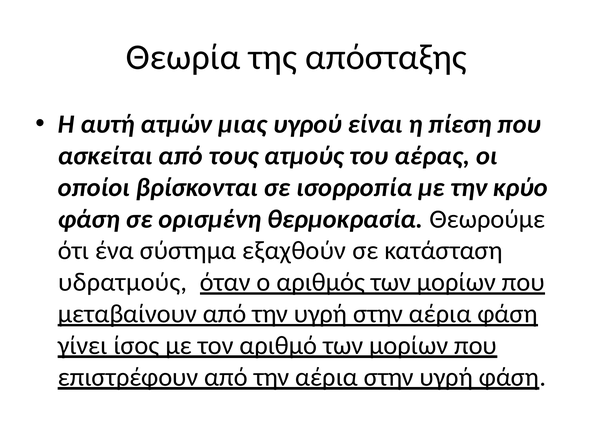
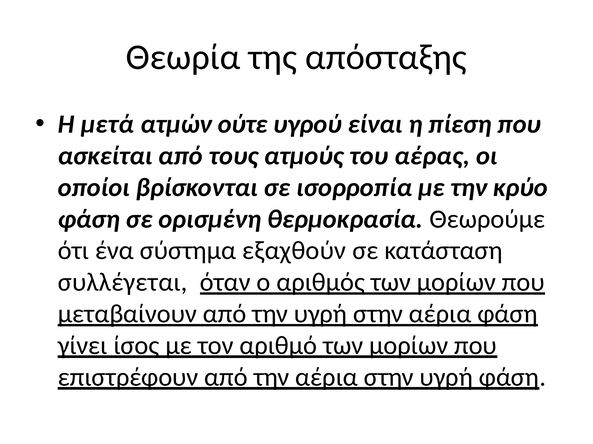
αυτή: αυτή -> μετά
μιας: μιας -> ούτε
υδρατμούς: υδρατμούς -> συλλέγεται
